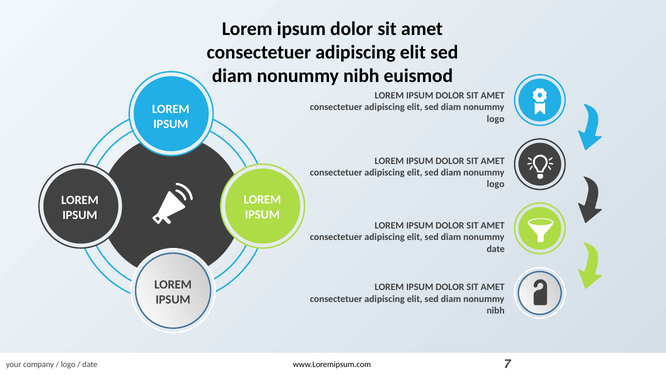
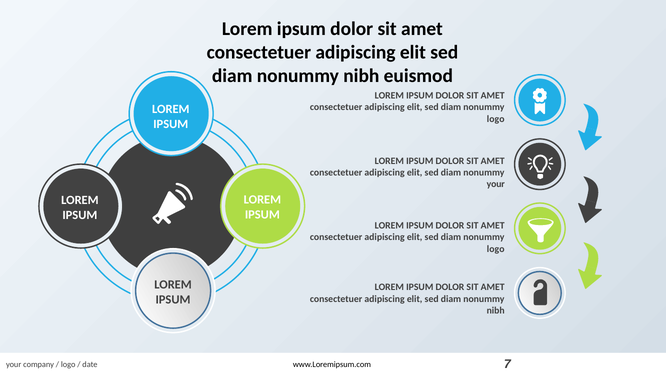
logo at (496, 184): logo -> your
date at (496, 249): date -> logo
